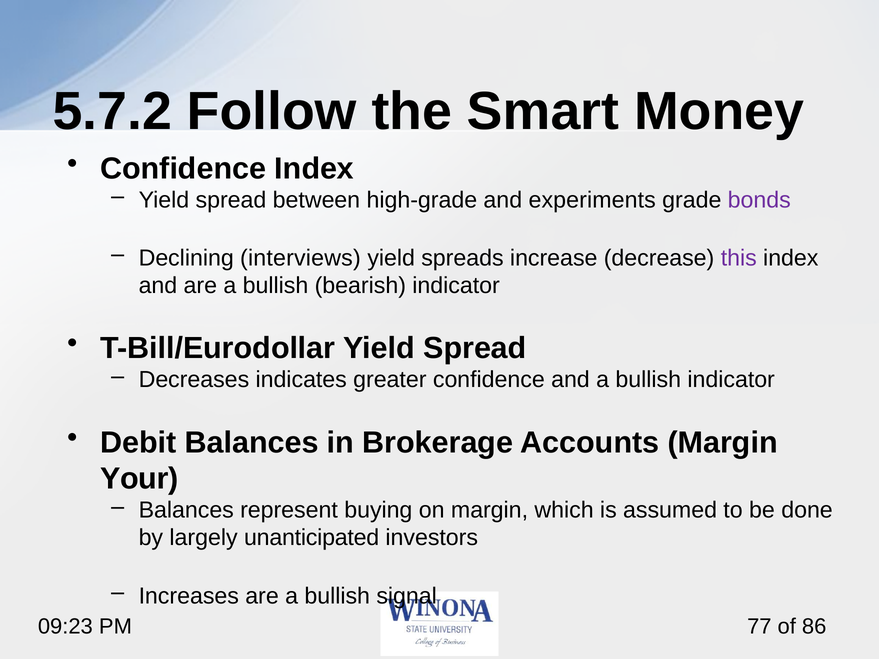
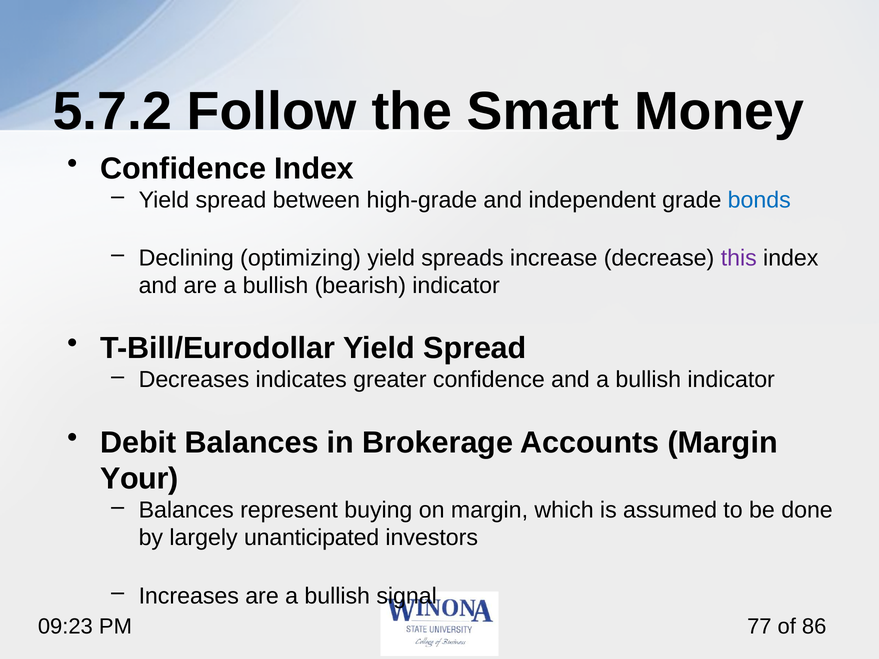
experiments: experiments -> independent
bonds colour: purple -> blue
interviews: interviews -> optimizing
